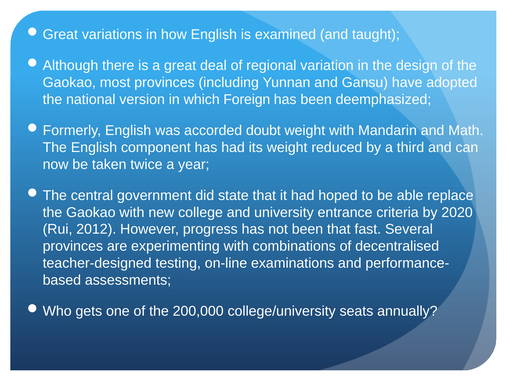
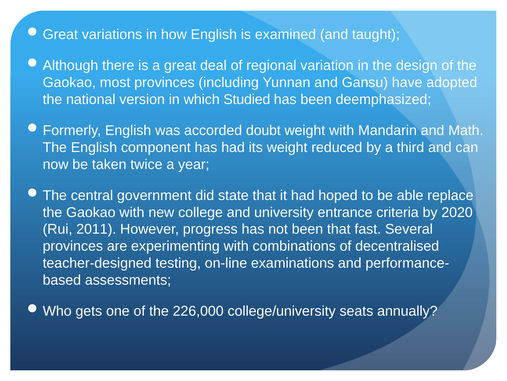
Foreign: Foreign -> Studied
2012: 2012 -> 2011
200,000: 200,000 -> 226,000
